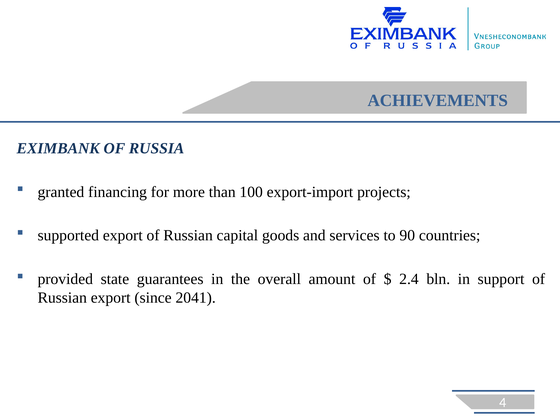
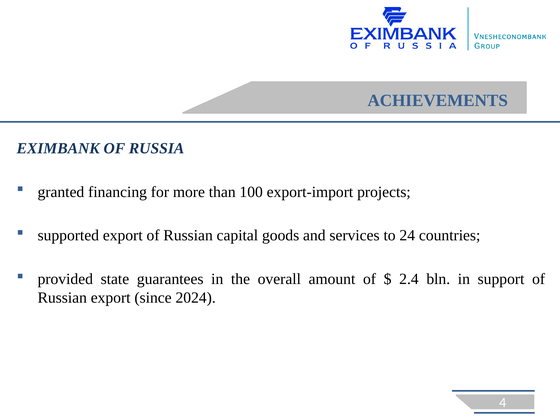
90: 90 -> 24
2041: 2041 -> 2024
